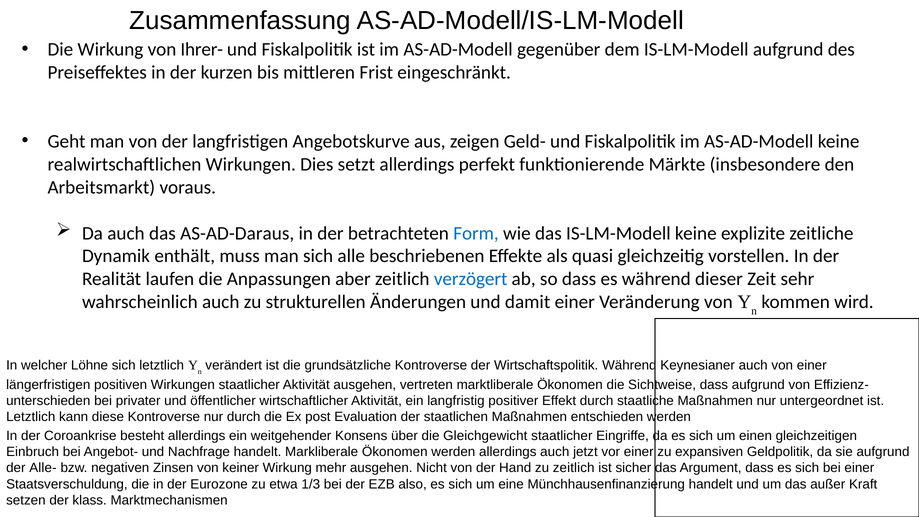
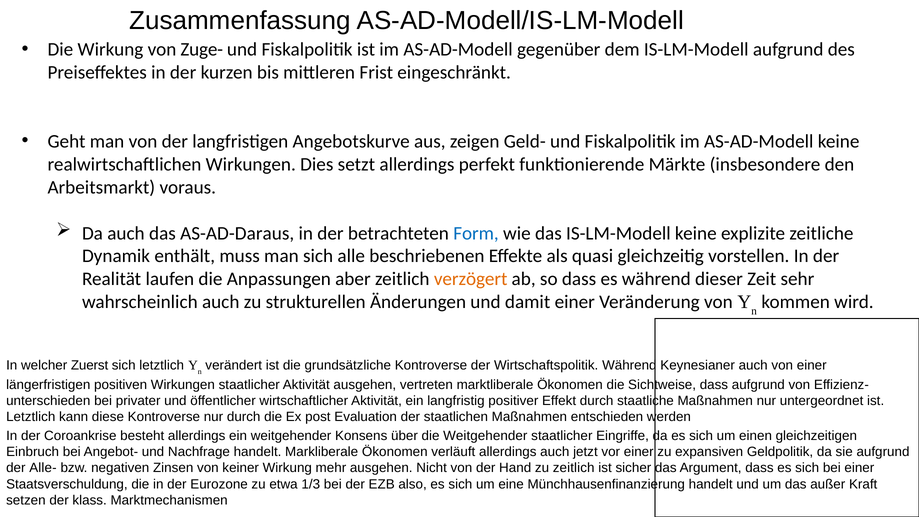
Ihrer-: Ihrer- -> Zuge-
verzögert colour: blue -> orange
Löhne: Löhne -> Zuerst
die Gleichgewicht: Gleichgewicht -> Weitgehender
Ökonomen werden: werden -> verläuft
